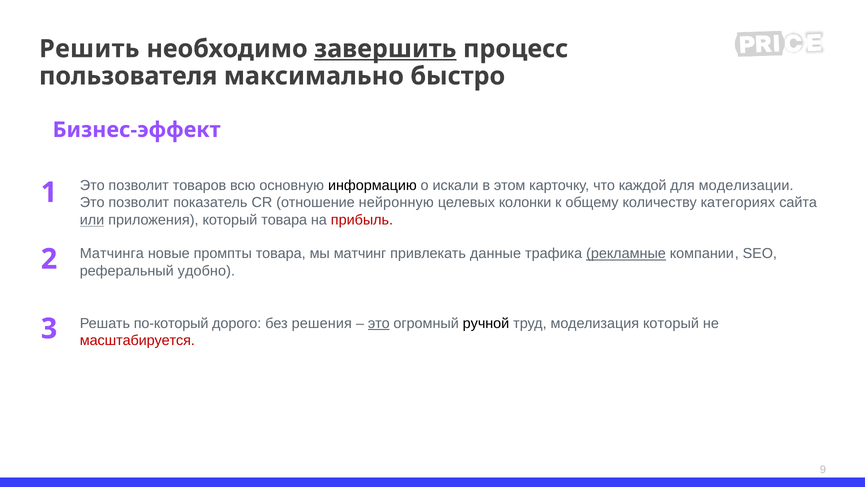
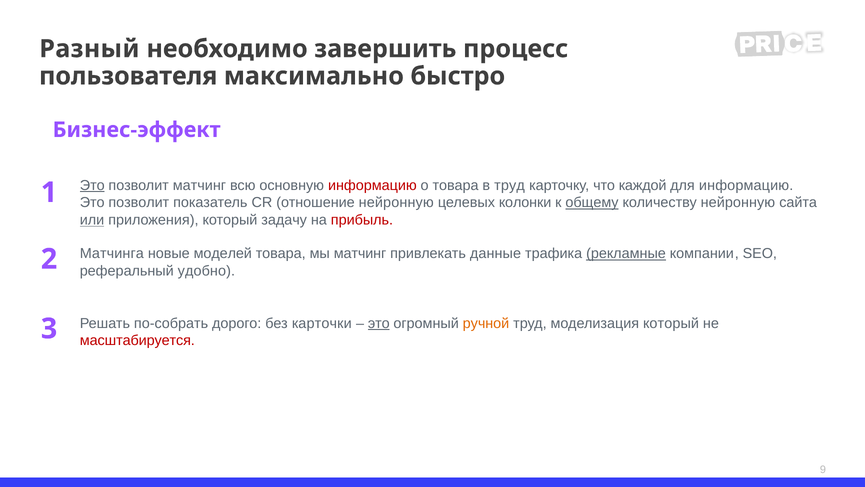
Решить: Решить -> Разный
завершить underline: present -> none
Это at (92, 185) underline: none -> present
позволит товаров: товаров -> матчинг
информацию at (372, 185) colour: black -> red
о искали: искали -> товара
в этом: этом -> труд
для моделизации: моделизации -> информацию
общему underline: none -> present
количеству категориях: категориях -> нейронную
который товара: товара -> задачу
промпты: промпты -> моделей
по-который: по-который -> по-собрать
решения: решения -> карточки
ручной colour: black -> orange
